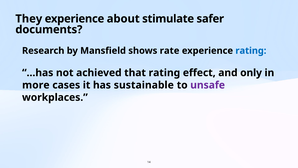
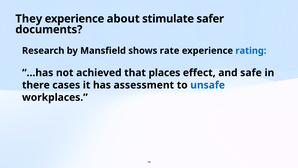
that rating: rating -> places
only: only -> safe
more: more -> there
sustainable: sustainable -> assessment
unsafe colour: purple -> blue
